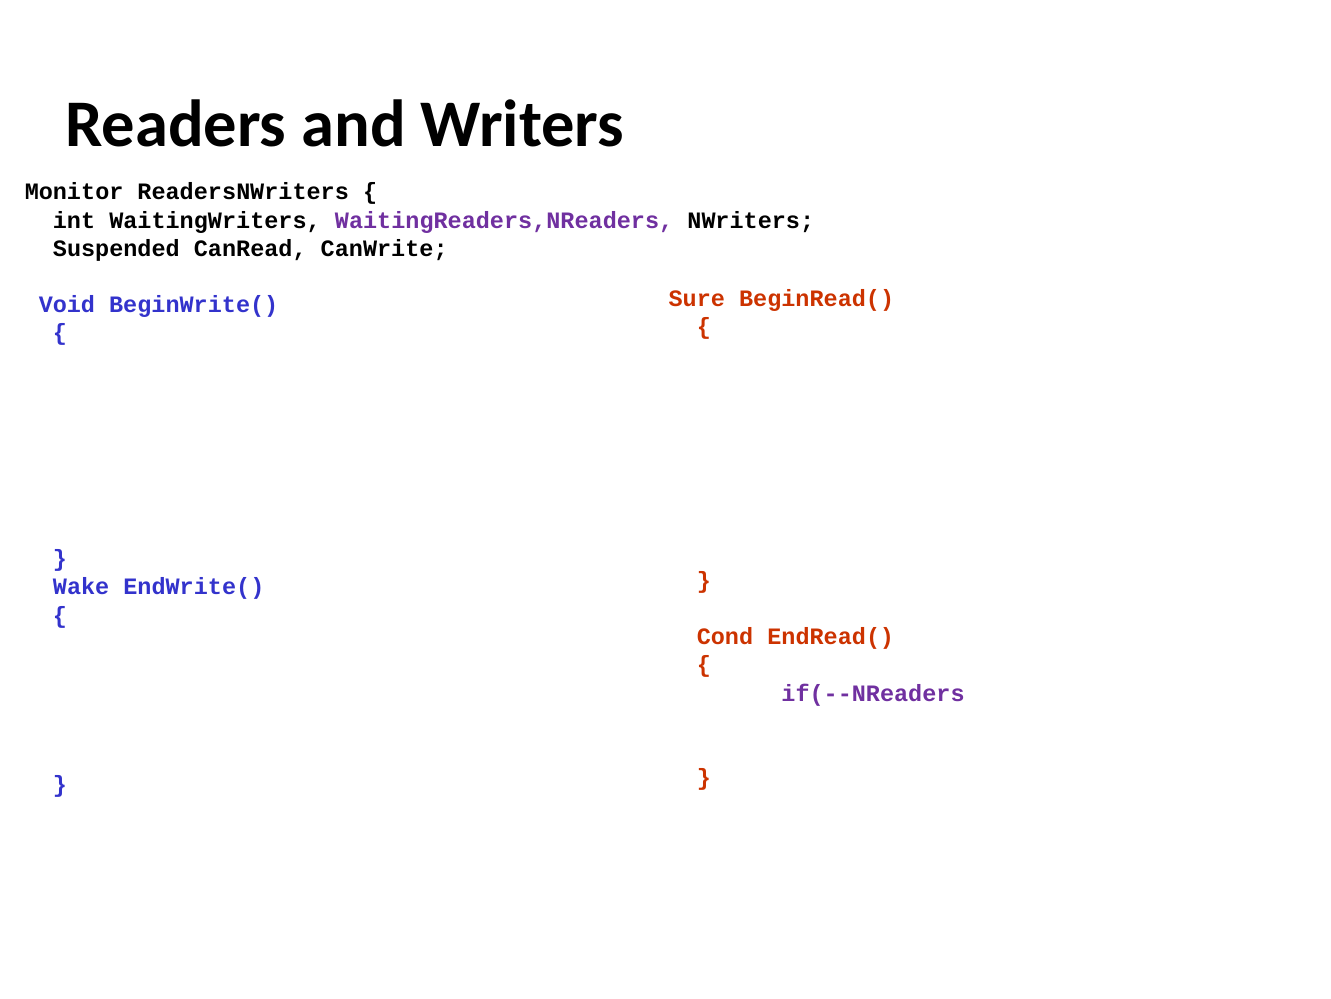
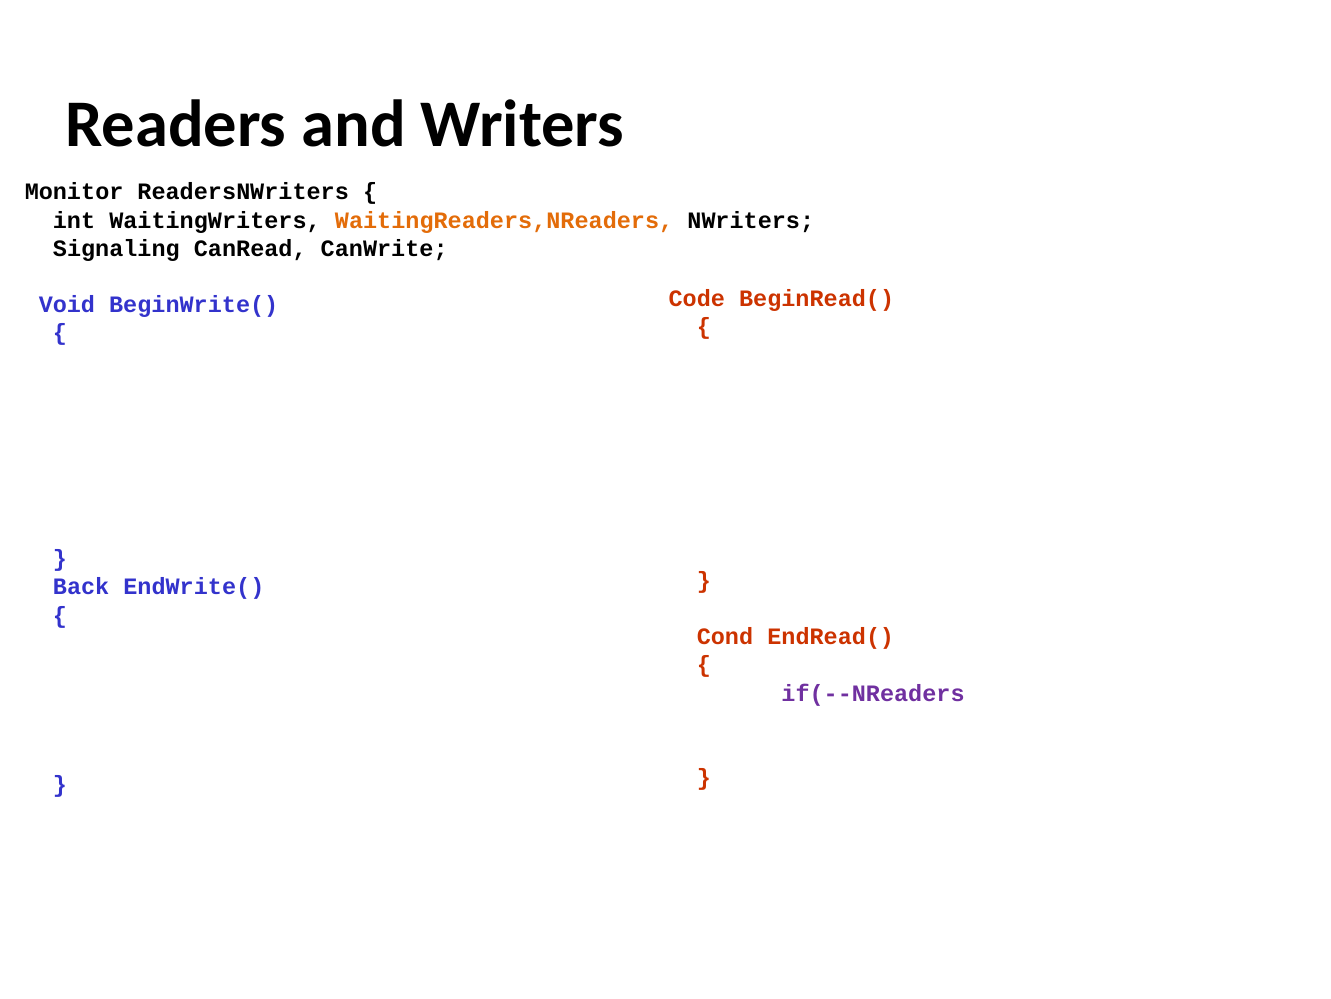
WaitingReaders,NReaders colour: purple -> orange
Suspended: Suspended -> Signaling
Sure: Sure -> Code
Wake: Wake -> Back
